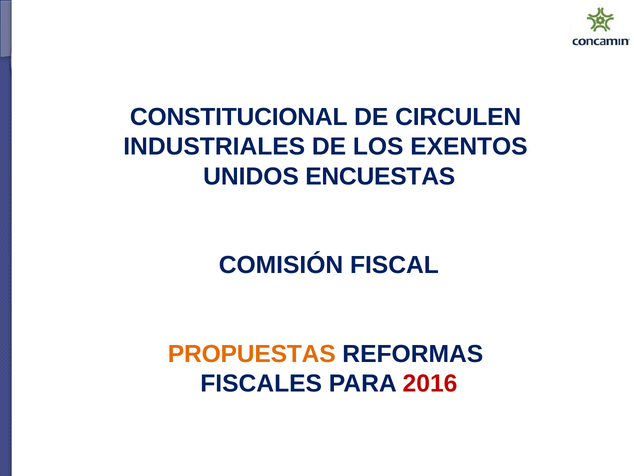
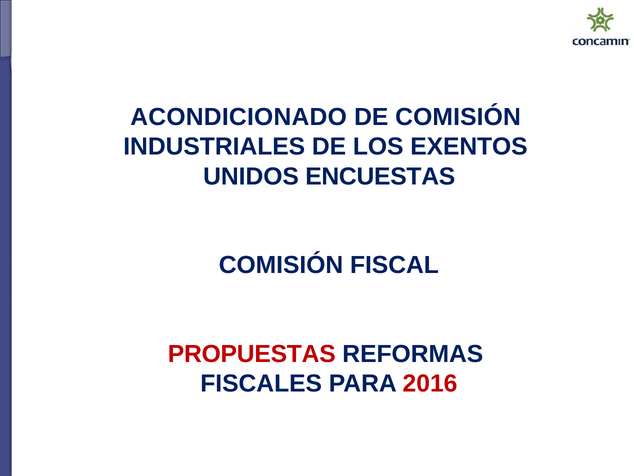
CONSTITUCIONAL: CONSTITUCIONAL -> ACONDICIONADO
DE CIRCULEN: CIRCULEN -> COMISIÓN
PROPUESTAS colour: orange -> red
